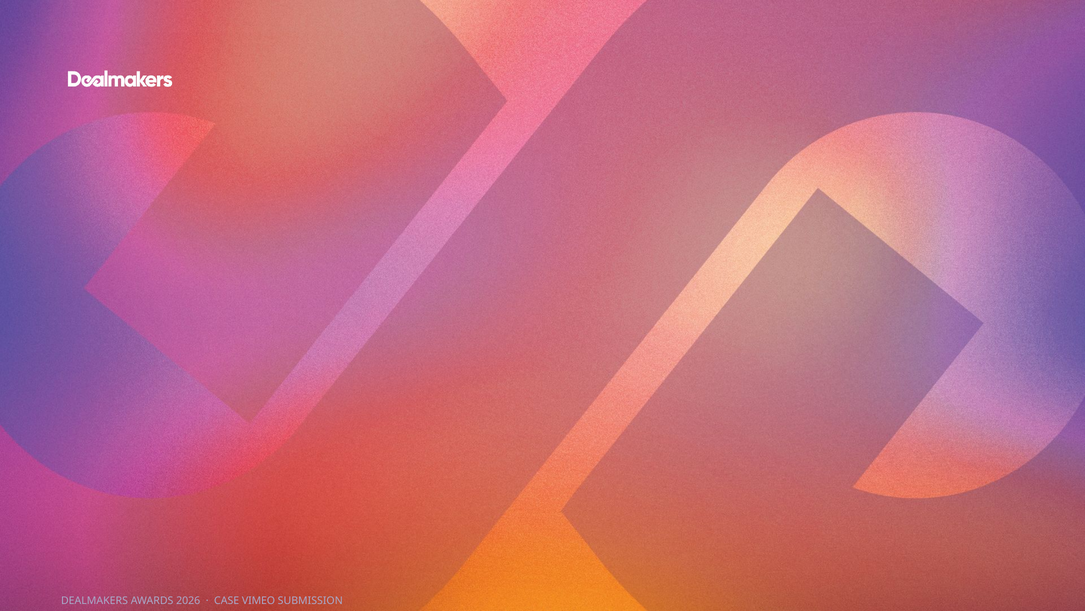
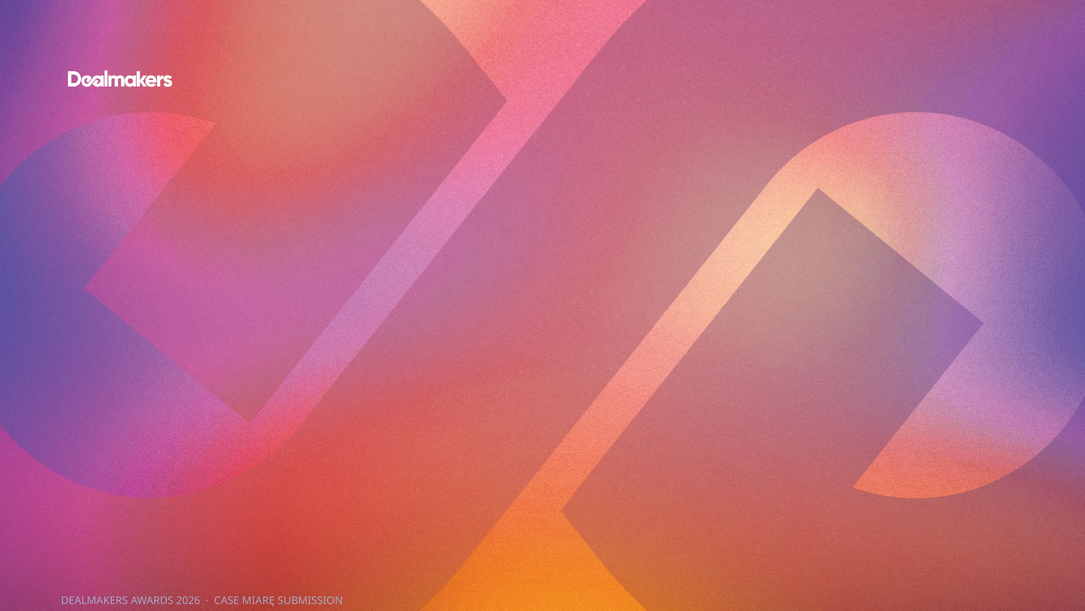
VIMEO: VIMEO -> MIARĘ
